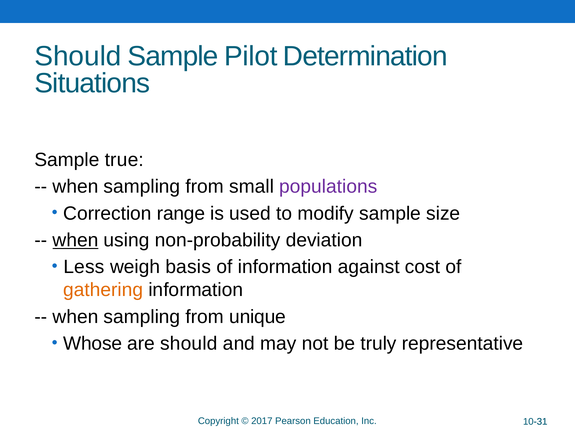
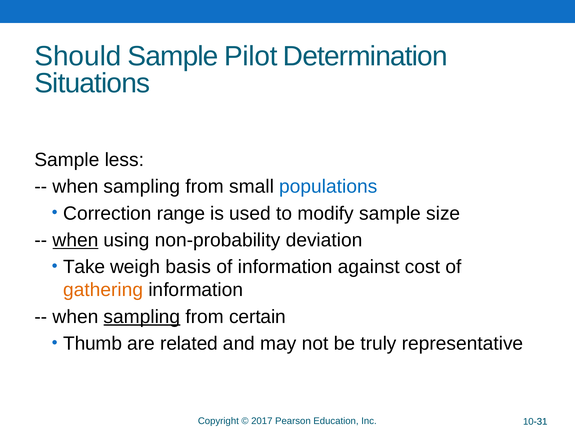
true: true -> less
populations colour: purple -> blue
Less: Less -> Take
sampling at (142, 317) underline: none -> present
unique: unique -> certain
Whose: Whose -> Thumb
are should: should -> related
